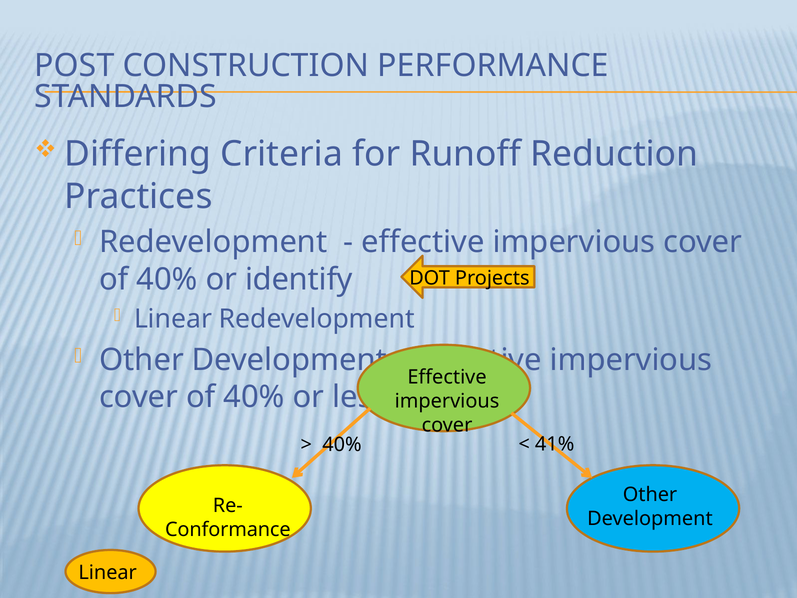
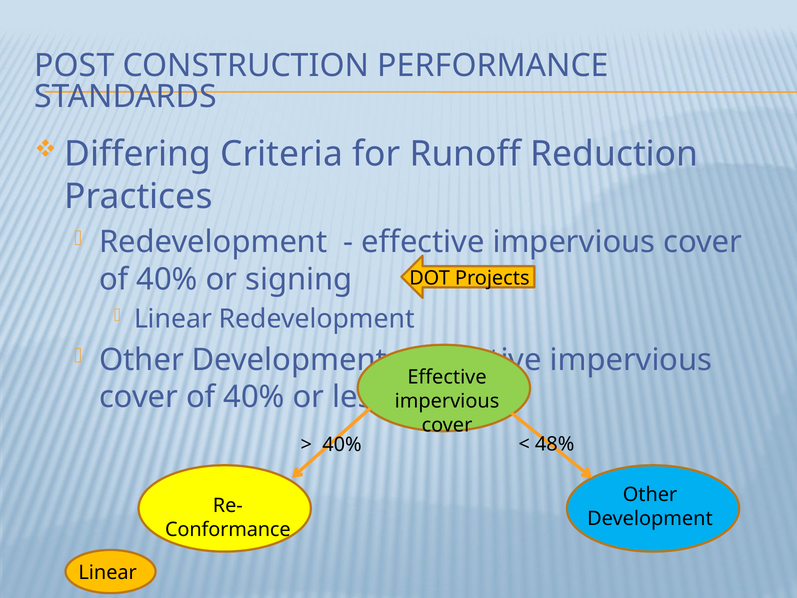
identify: identify -> signing
41%: 41% -> 48%
